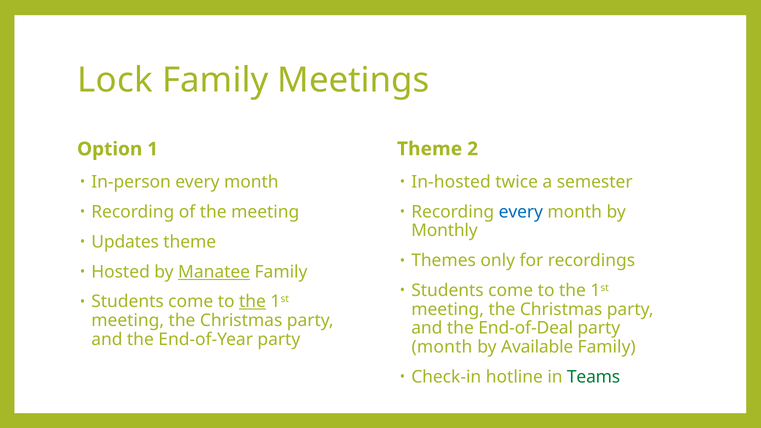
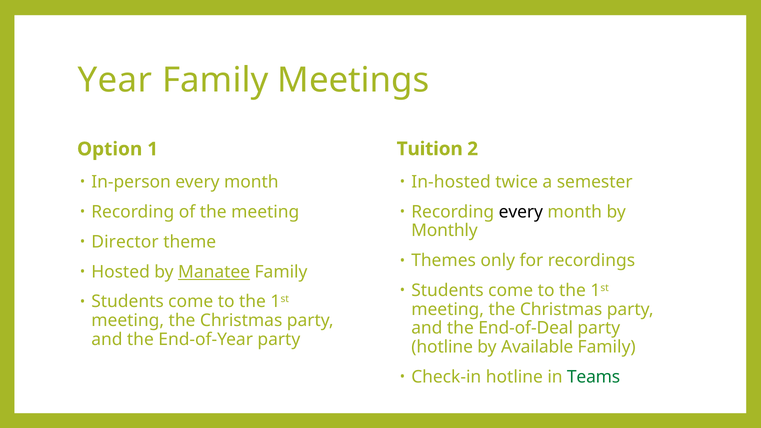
Lock: Lock -> Year
Theme at (430, 149): Theme -> Tuition
every at (521, 212) colour: blue -> black
Updates: Updates -> Director
the at (252, 302) underline: present -> none
month at (442, 347): month -> hotline
